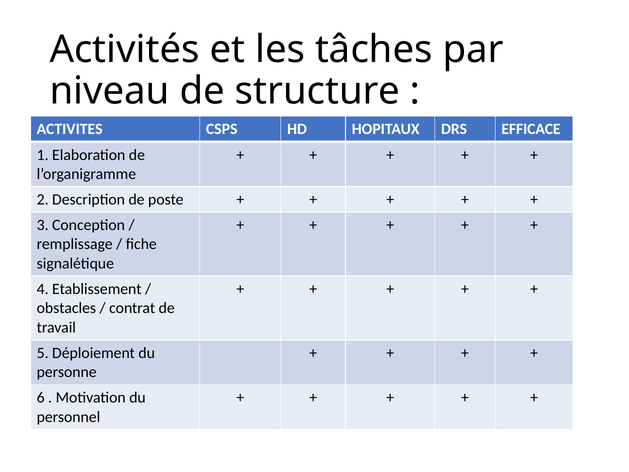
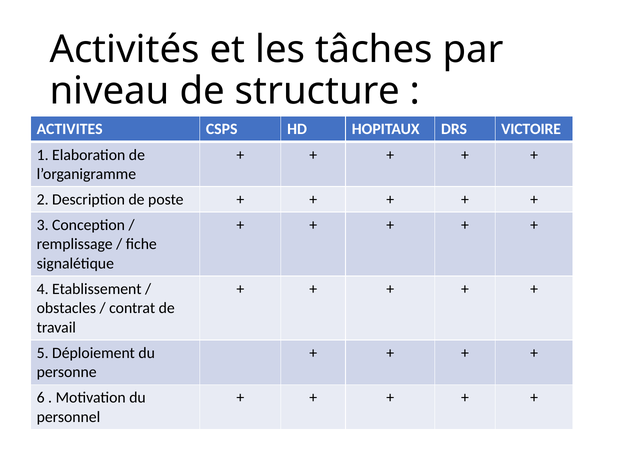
EFFICACE: EFFICACE -> VICTOIRE
